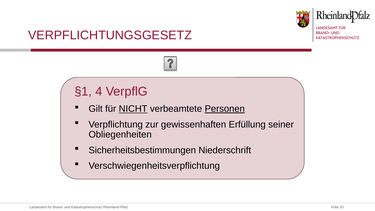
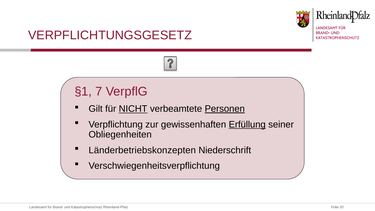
4: 4 -> 7
Erfüllung underline: none -> present
Sicherheitsbestimmungen: Sicherheitsbestimmungen -> Länderbetriebskonzepten
